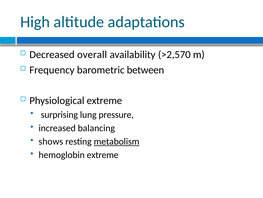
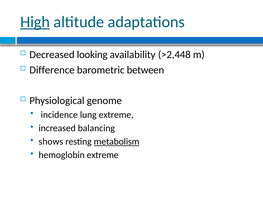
High underline: none -> present
overall: overall -> looking
>2,570: >2,570 -> >2,448
Frequency: Frequency -> Difference
Physiological extreme: extreme -> genome
surprising: surprising -> incidence
lung pressure: pressure -> extreme
